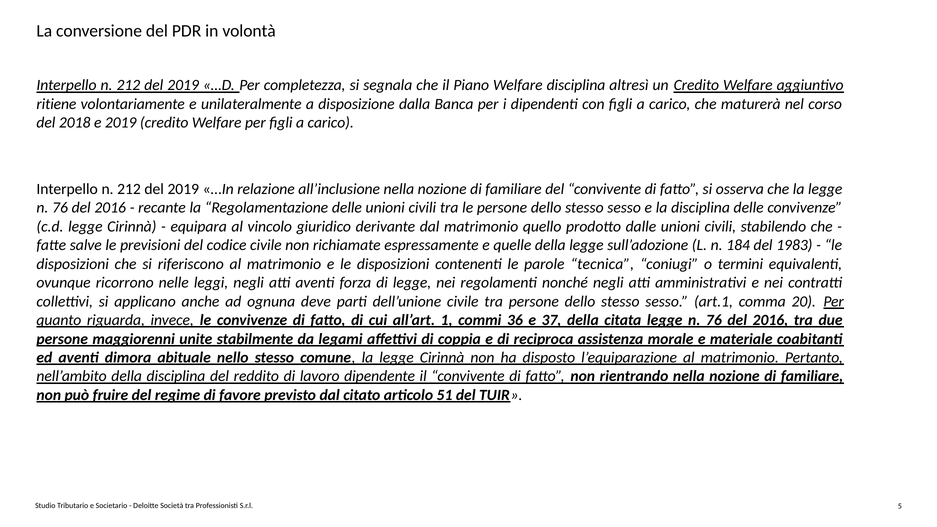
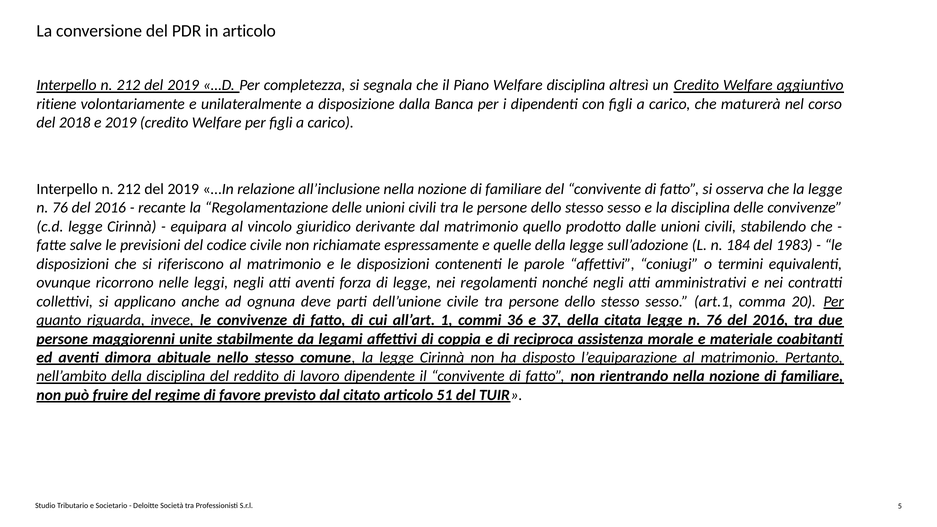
in volontà: volontà -> articolo
parole tecnica: tecnica -> affettivi
